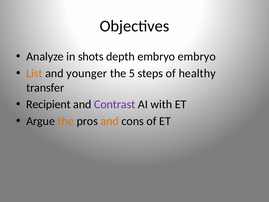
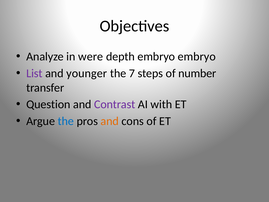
shots: shots -> were
List colour: orange -> purple
5: 5 -> 7
healthy: healthy -> number
Recipient: Recipient -> Question
the at (66, 121) colour: orange -> blue
